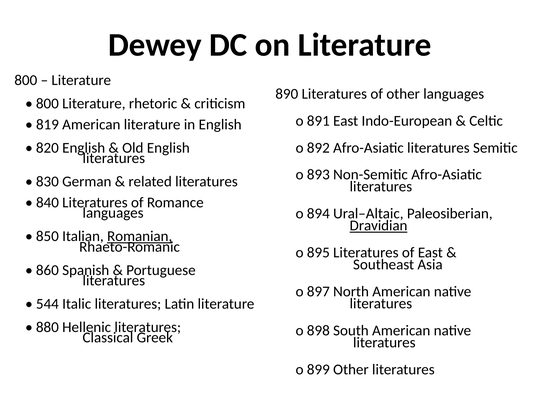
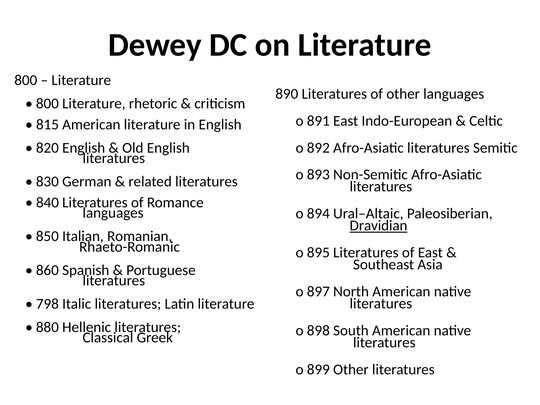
819: 819 -> 815
Romanian underline: present -> none
544: 544 -> 798
